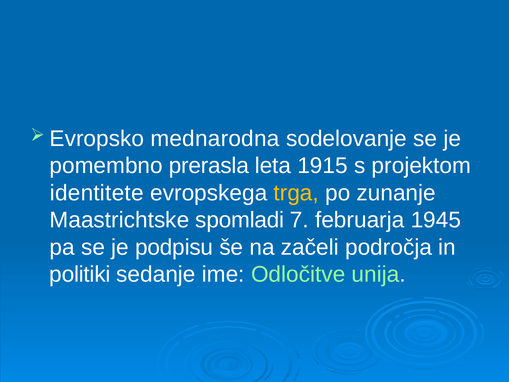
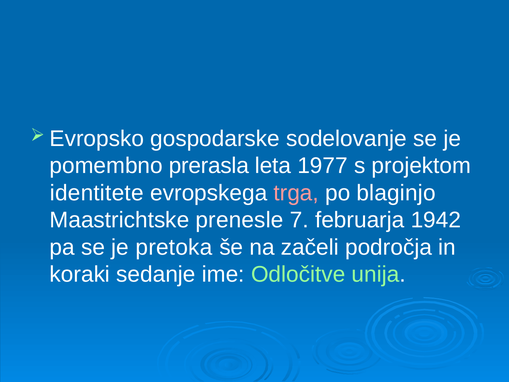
mednarodna: mednarodna -> gospodarske
1915: 1915 -> 1977
trga colour: yellow -> pink
zunanje: zunanje -> blaginjo
spomladi: spomladi -> prenesle
1945: 1945 -> 1942
podpisu: podpisu -> pretoka
politiki: politiki -> koraki
